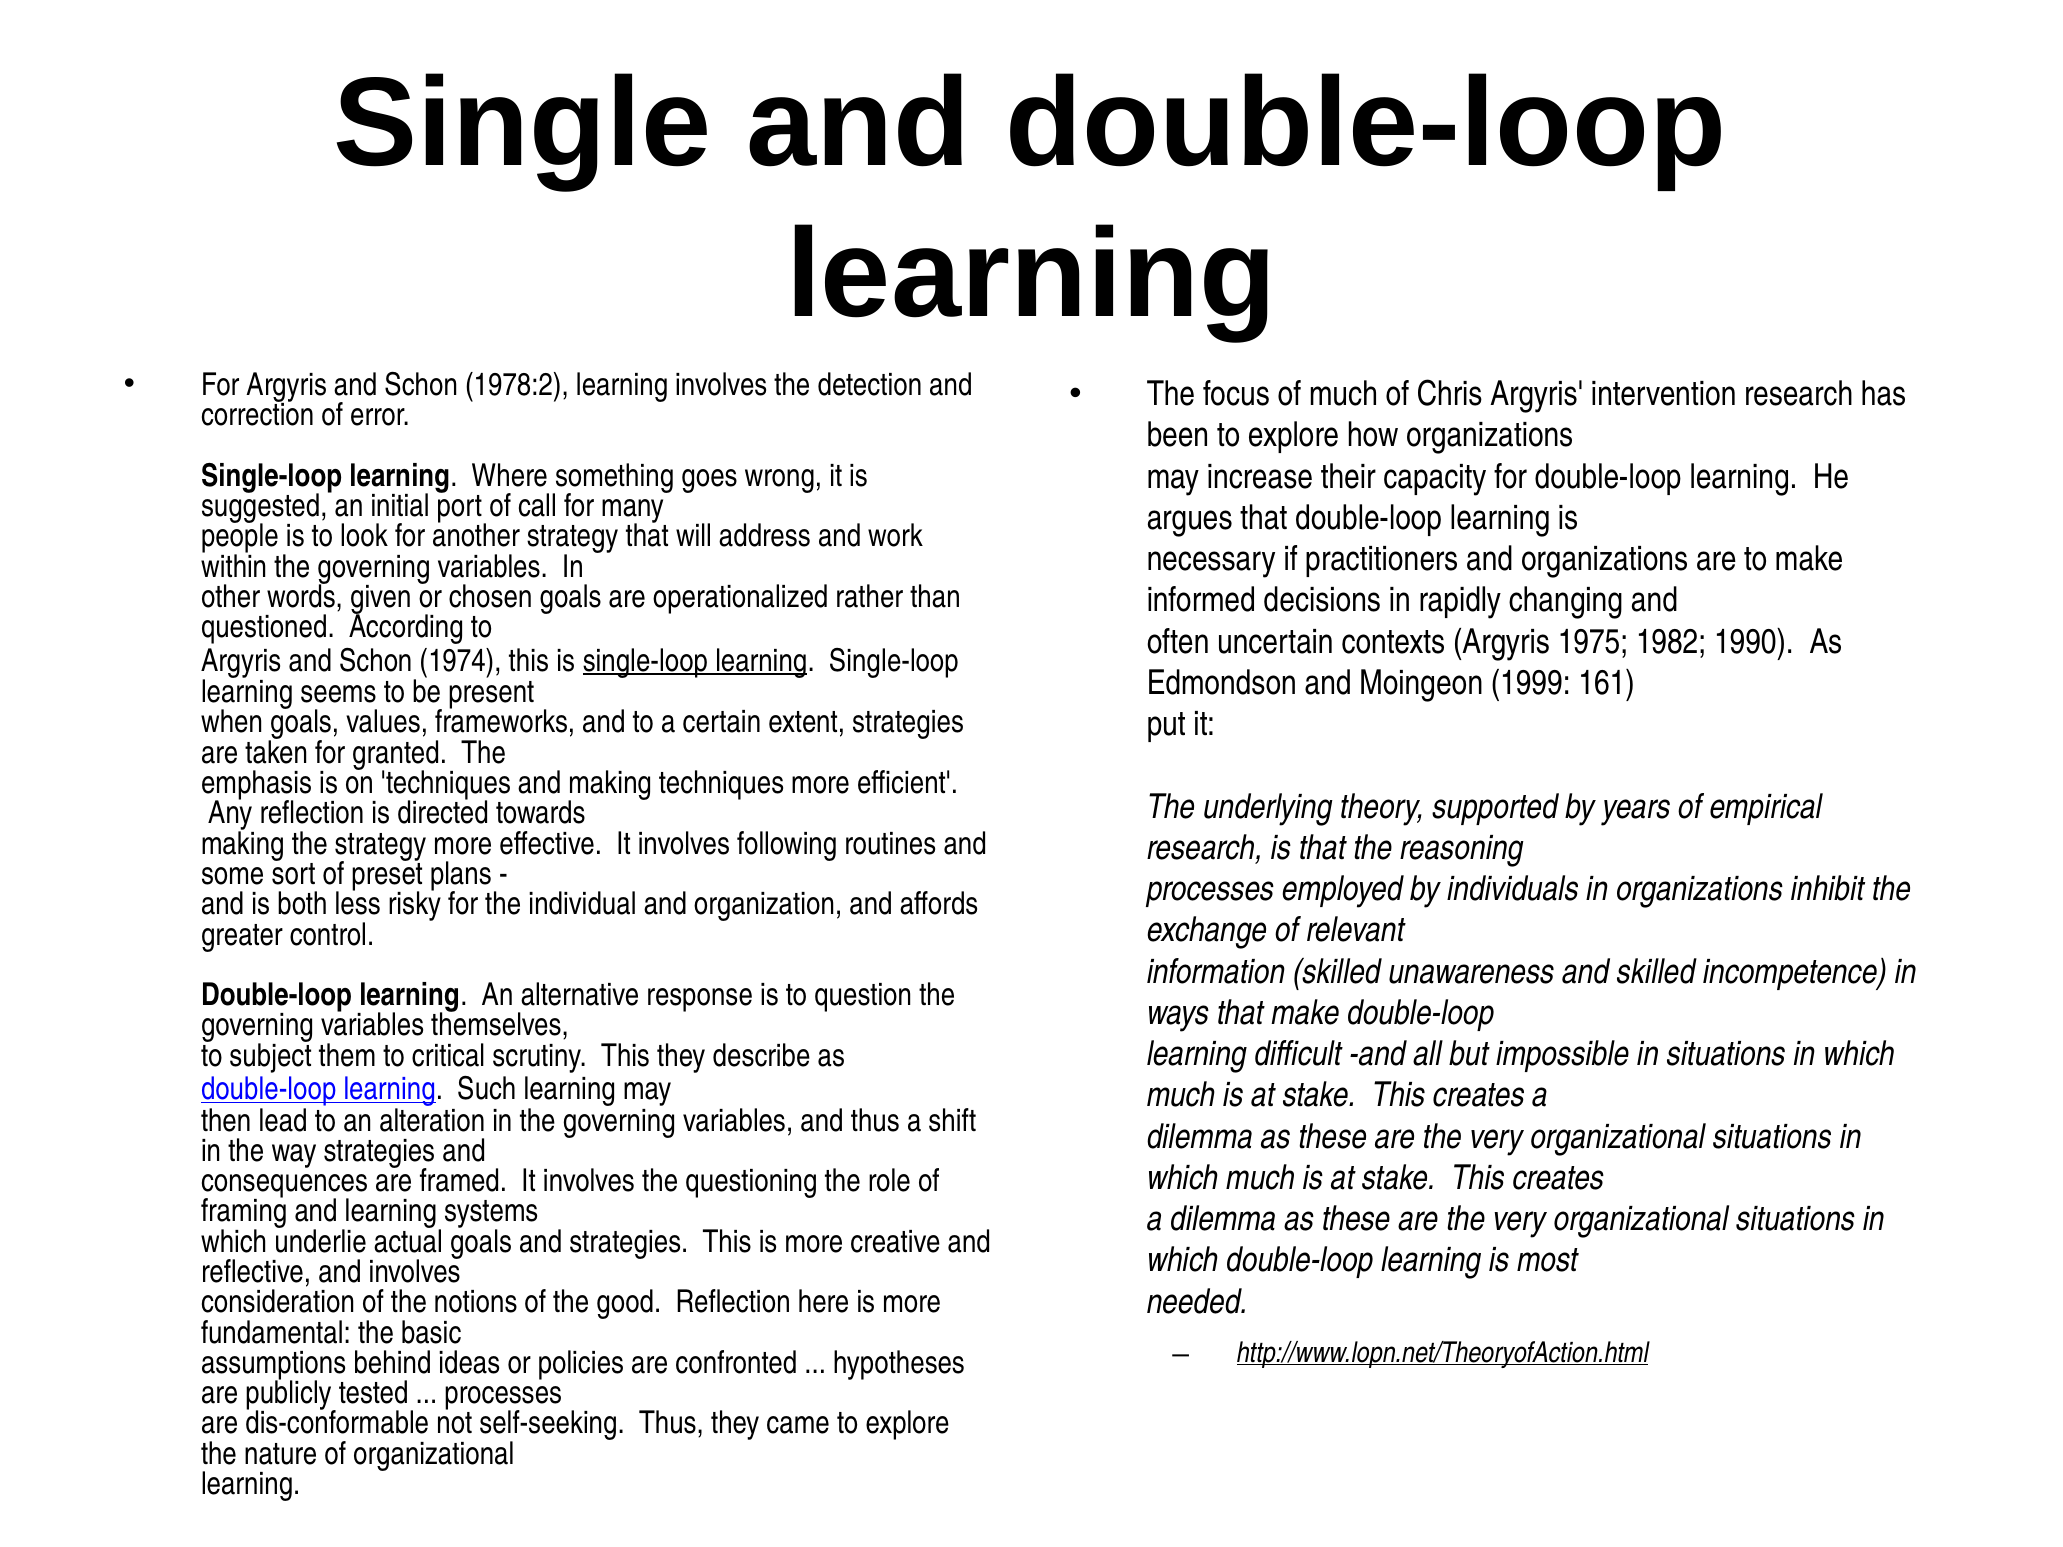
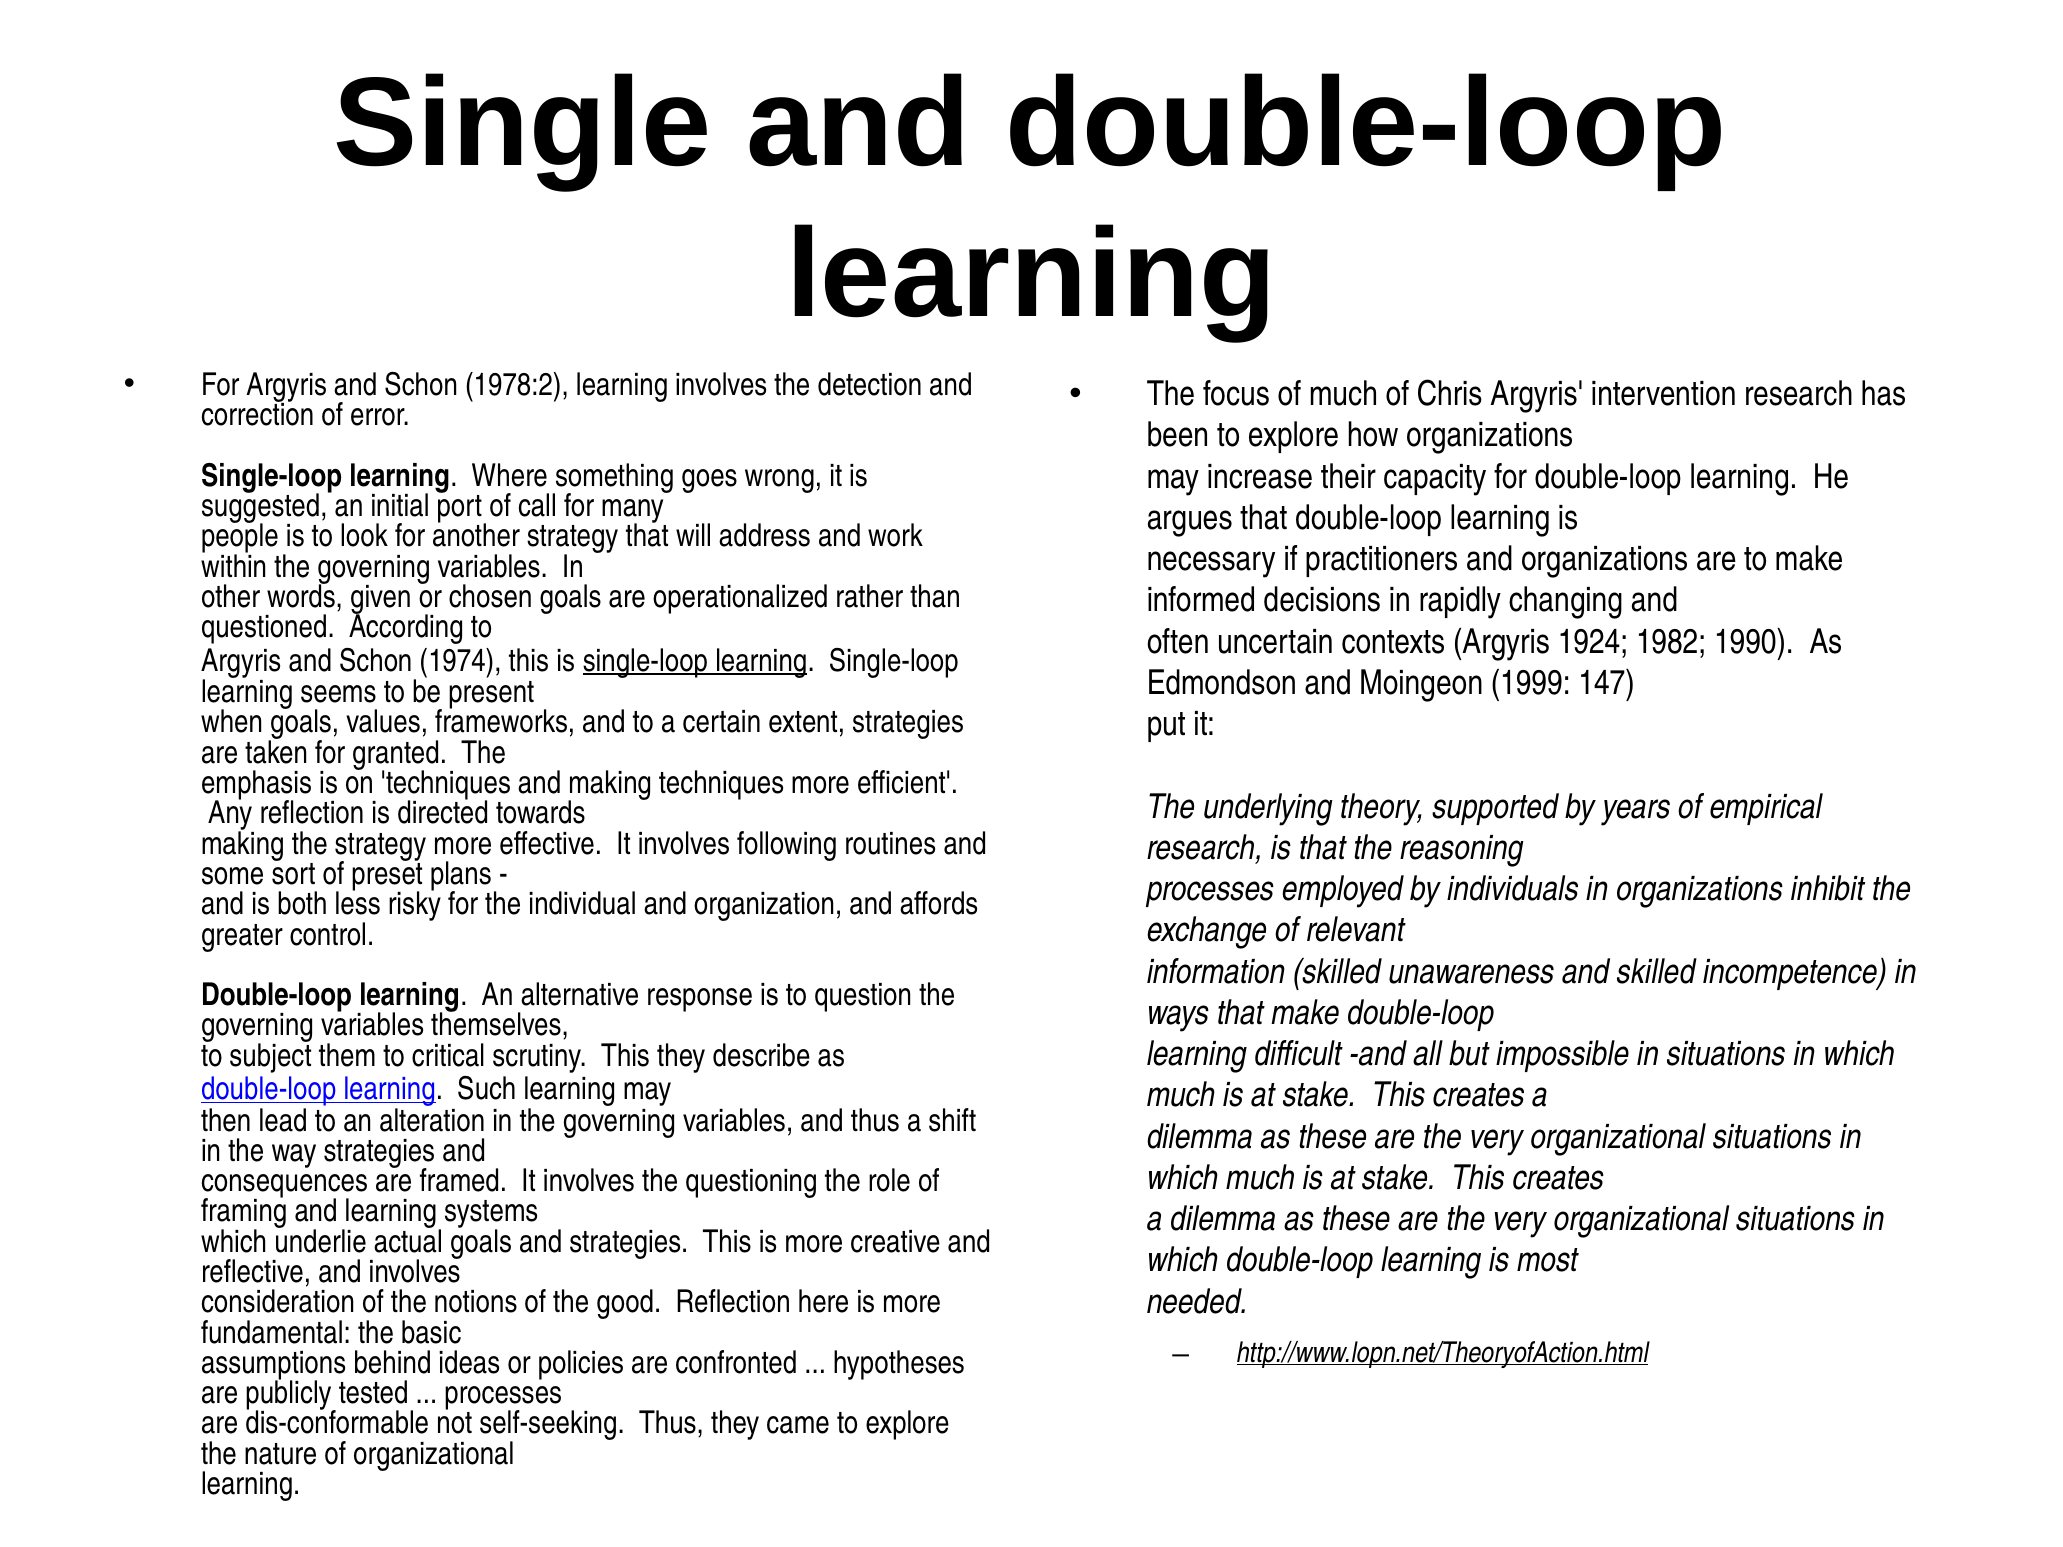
1975: 1975 -> 1924
161: 161 -> 147
